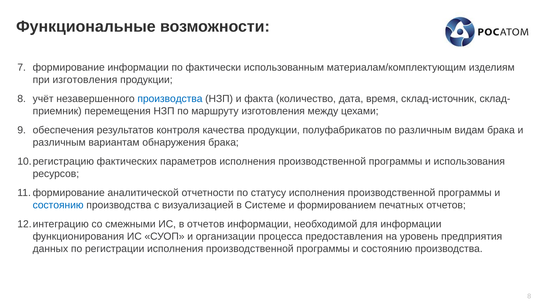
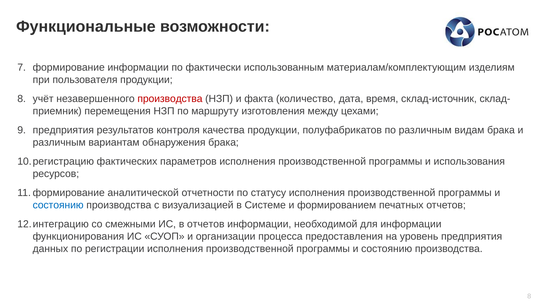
при изготовления: изготовления -> пользователя
производства at (170, 99) colour: blue -> red
обеспечения at (63, 130): обеспечения -> предприятия
